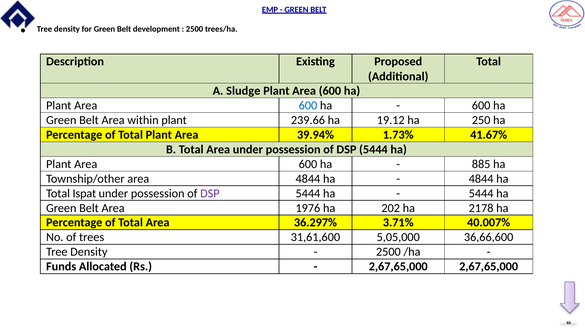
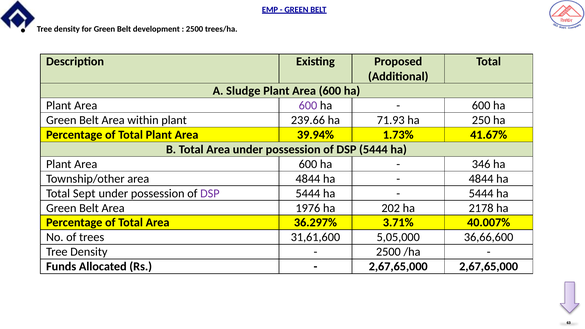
600 at (308, 105) colour: blue -> purple
19.12: 19.12 -> 71.93
885: 885 -> 346
Ispat: Ispat -> Sept
